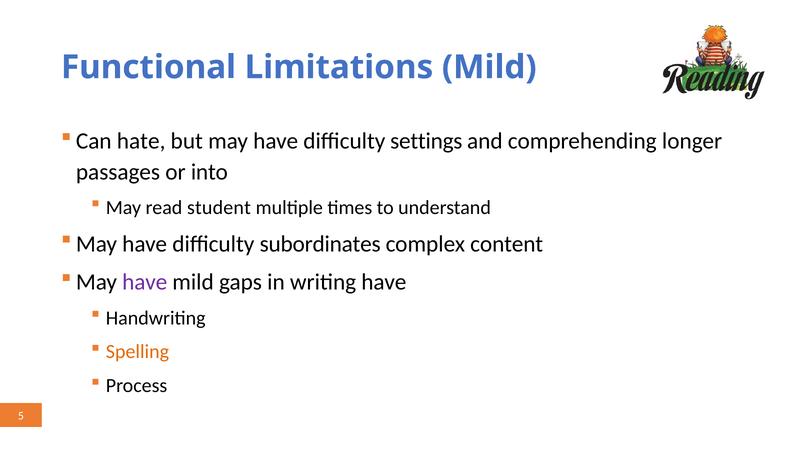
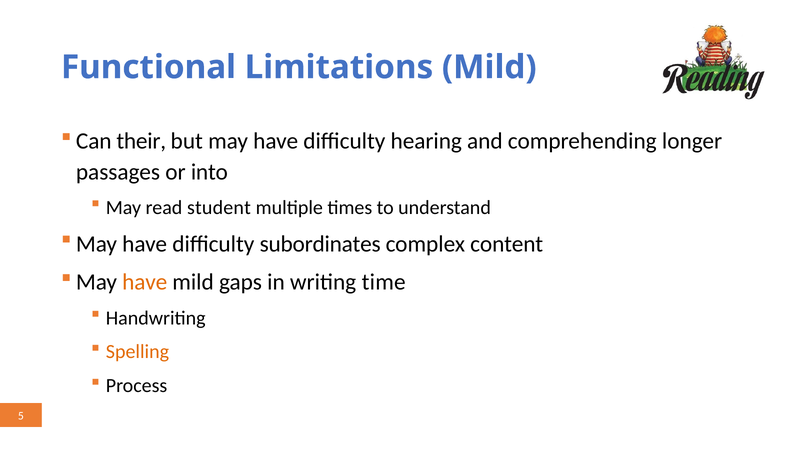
hate: hate -> their
settings: settings -> hearing
have at (145, 282) colour: purple -> orange
writing have: have -> time
